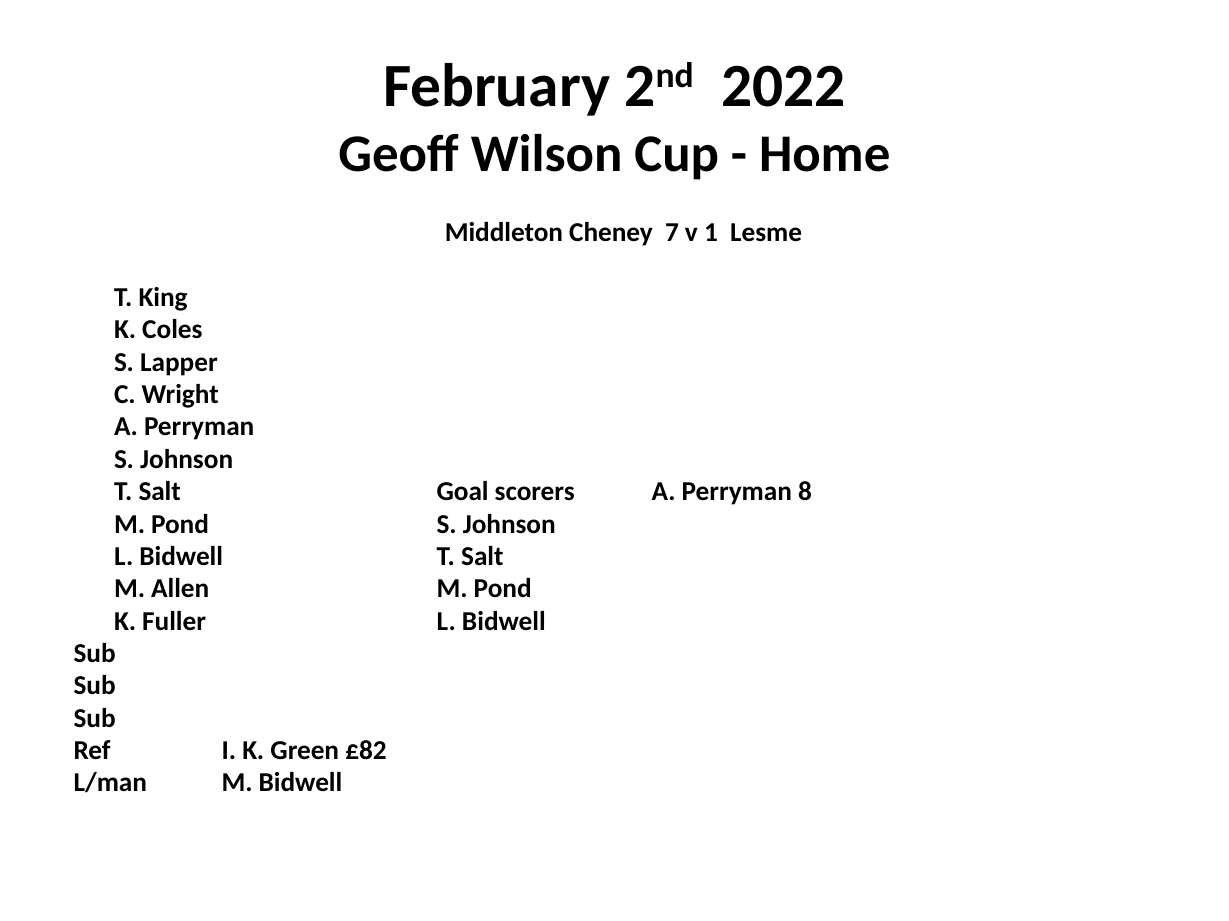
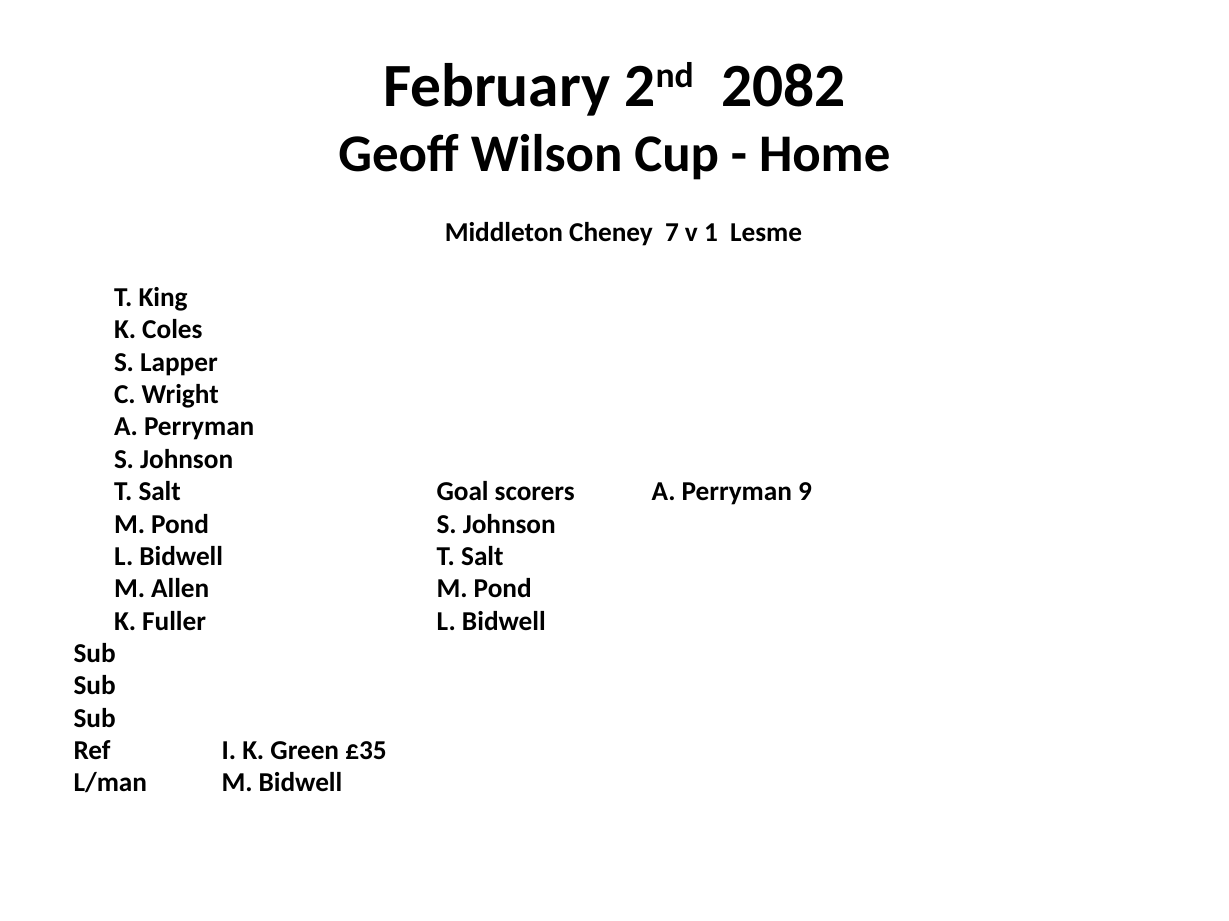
2022: 2022 -> 2082
8: 8 -> 9
£82: £82 -> £35
